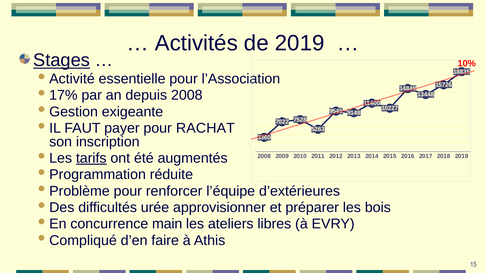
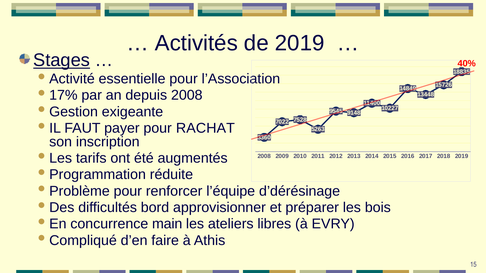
10%: 10% -> 40%
tarifs underline: present -> none
d’extérieures: d’extérieures -> d’dérésinage
urée: urée -> bord
